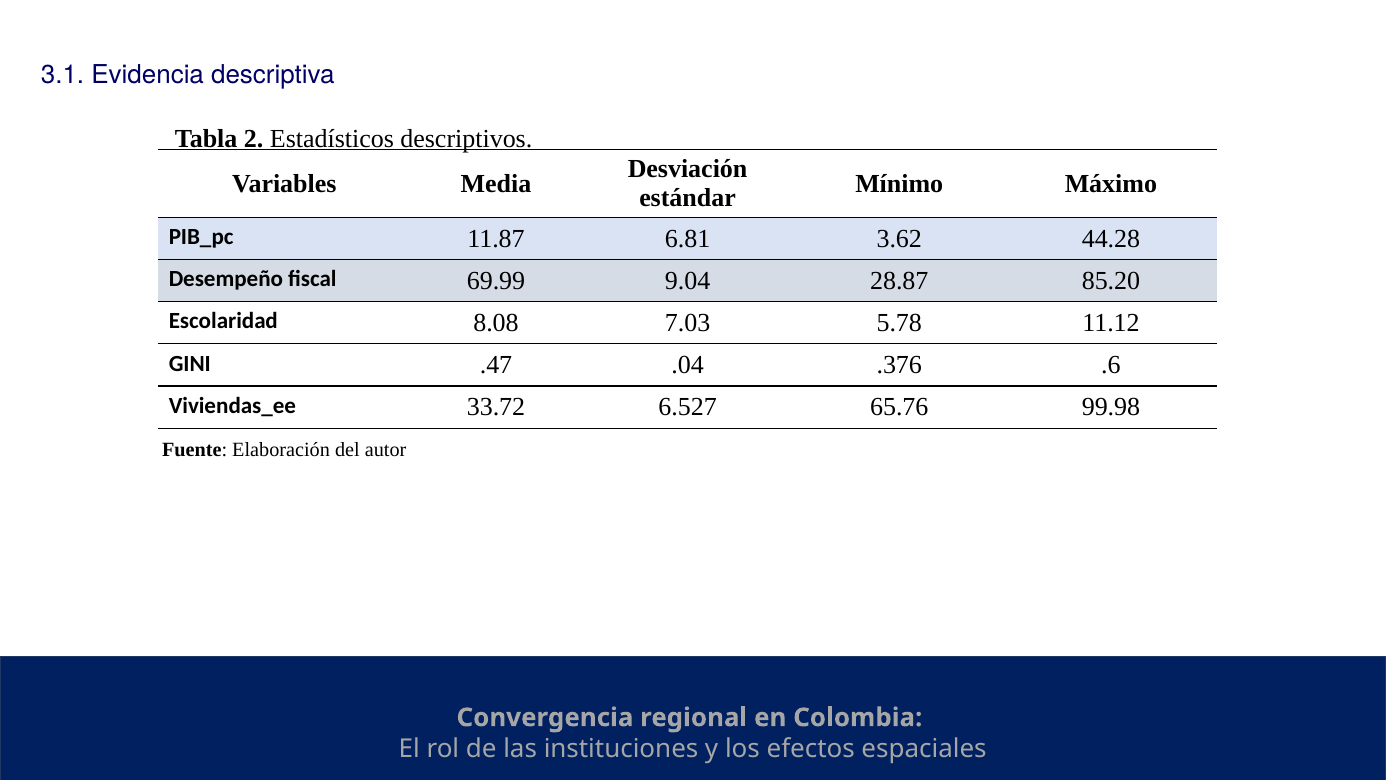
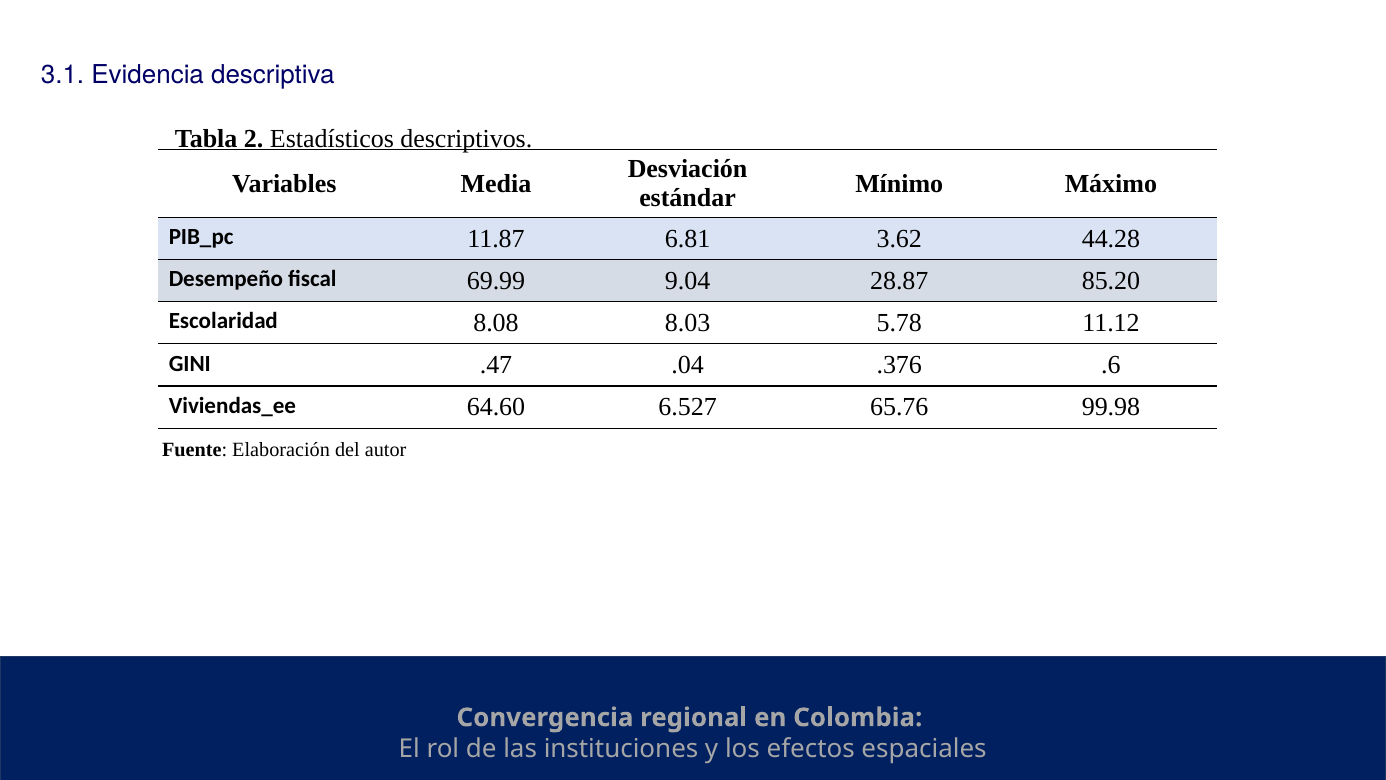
7.03: 7.03 -> 8.03
33.72: 33.72 -> 64.60
